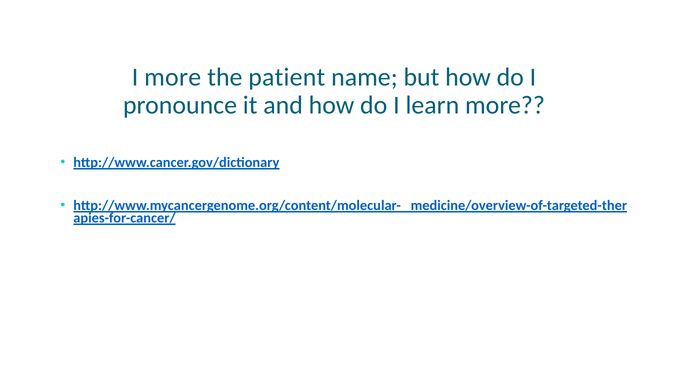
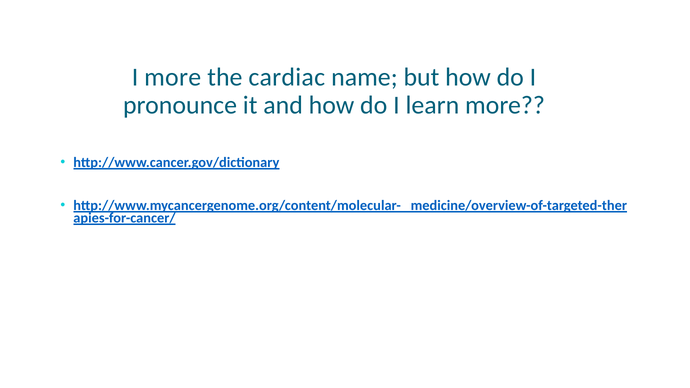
patient: patient -> cardiac
